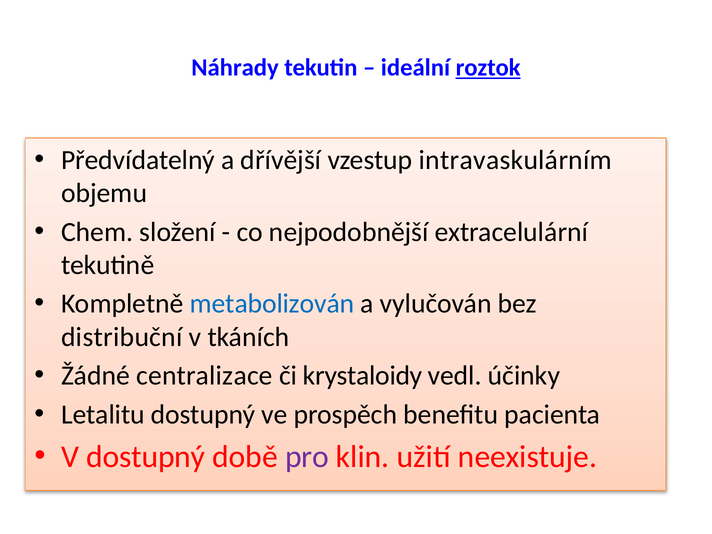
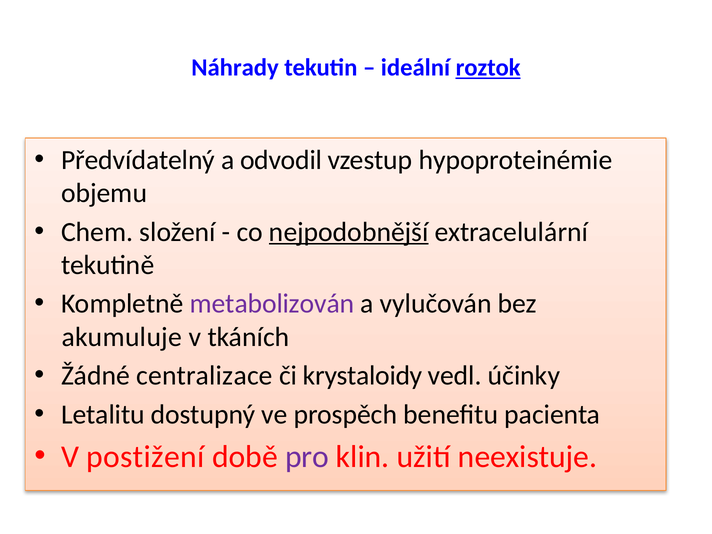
dřívější: dřívější -> odvodil
intravaskulárním: intravaskulárním -> hypoproteinémie
nejpodobnější underline: none -> present
metabolizován colour: blue -> purple
distribuční: distribuční -> akumuluje
V dostupný: dostupný -> postižení
